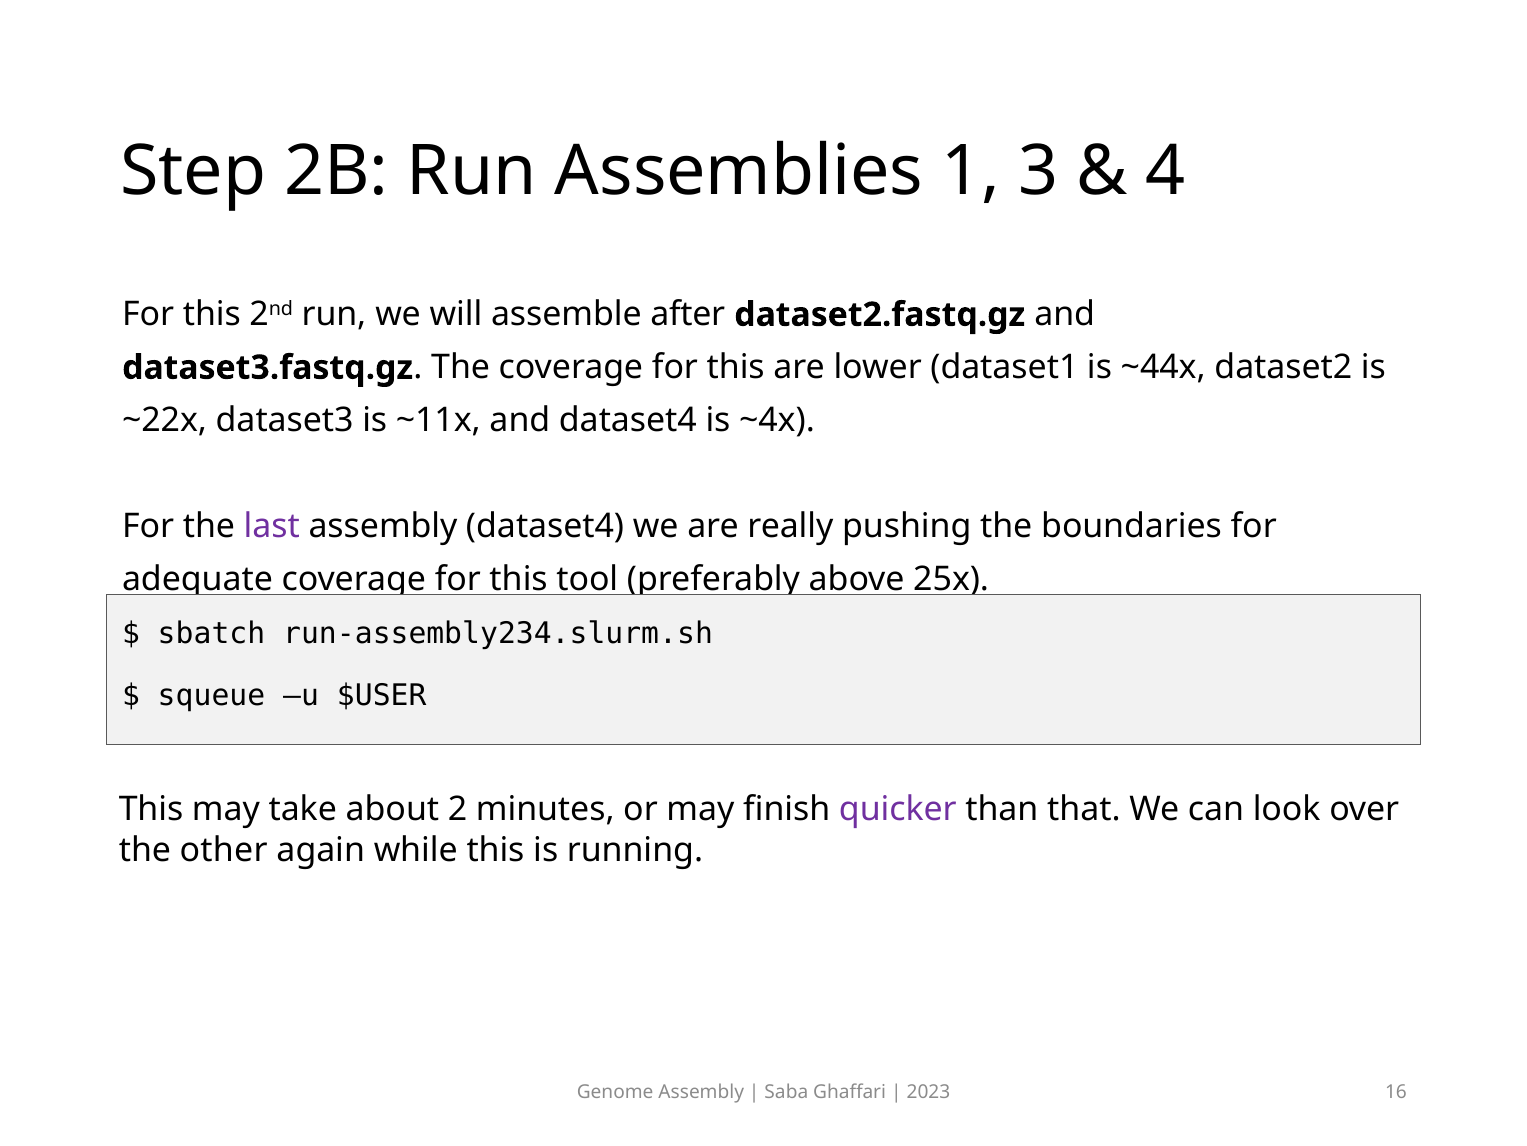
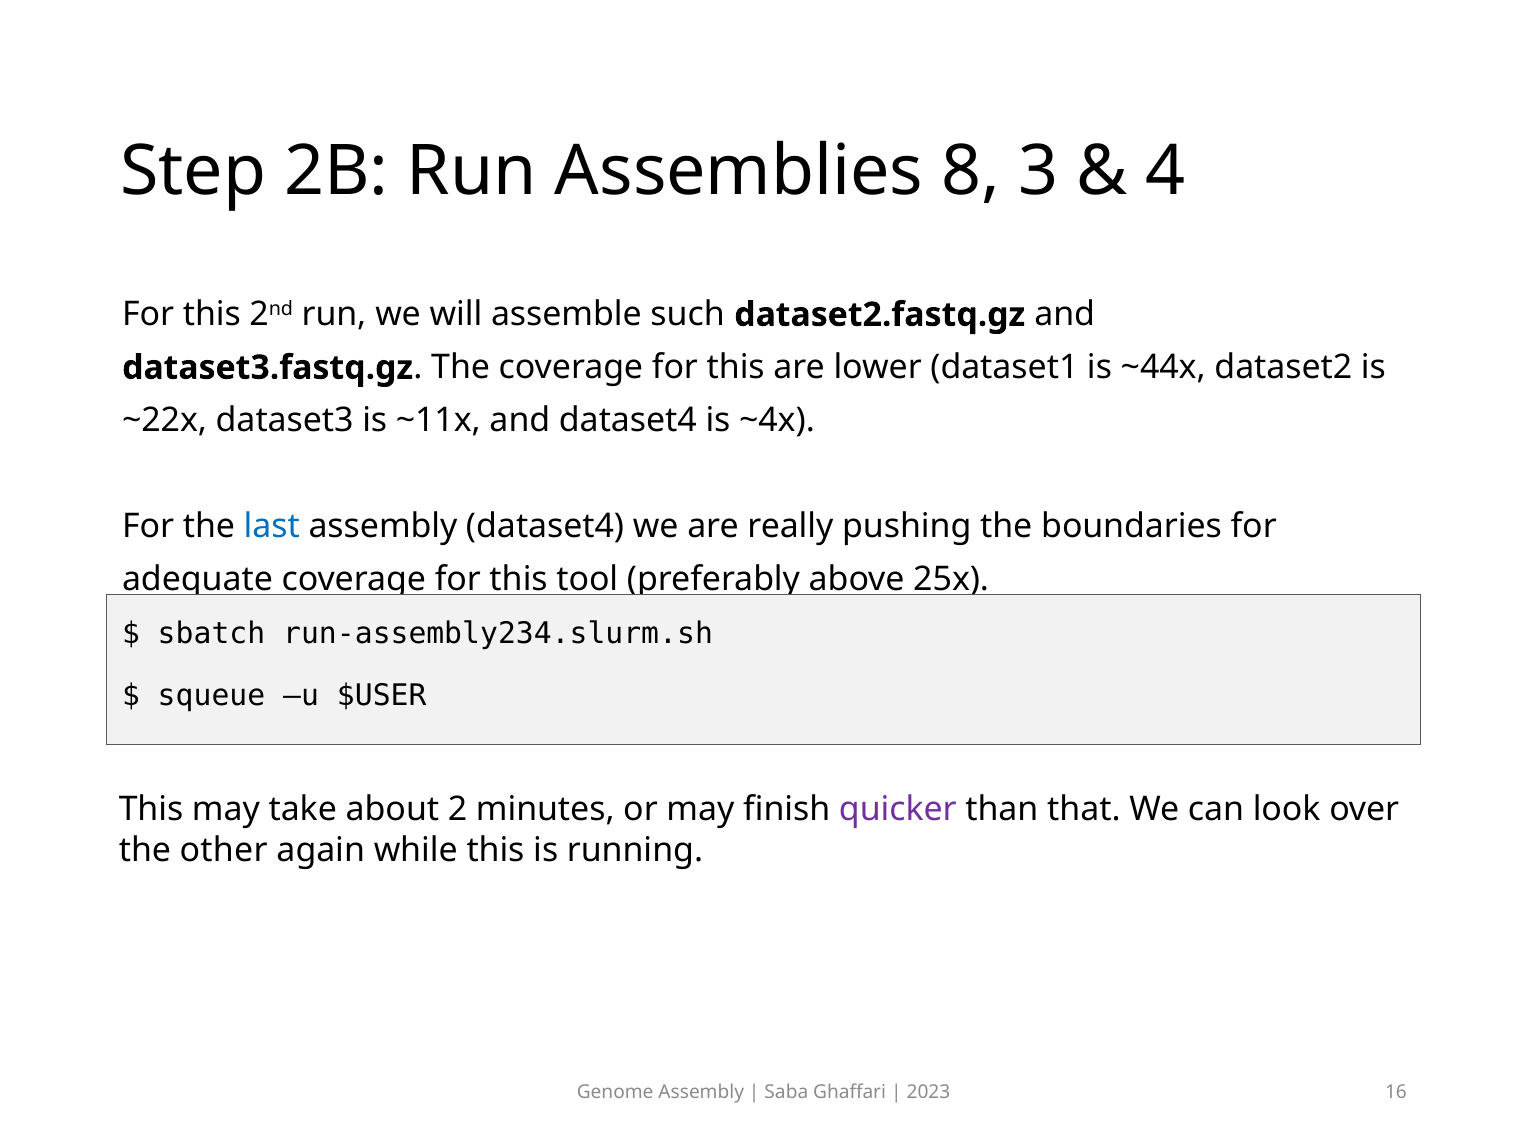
1: 1 -> 8
after: after -> such
last colour: purple -> blue
